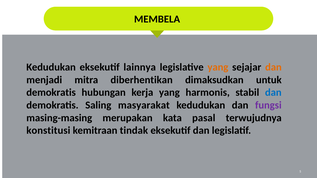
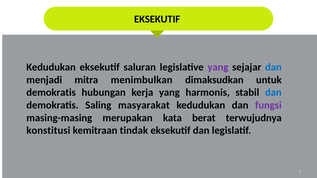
MEMBELA at (157, 19): MEMBELA -> EKSEKUTIF
lainnya: lainnya -> saluran
yang at (218, 67) colour: orange -> purple
dan at (273, 67) colour: orange -> blue
diberhentikan: diberhentikan -> menimbulkan
pasal: pasal -> berat
